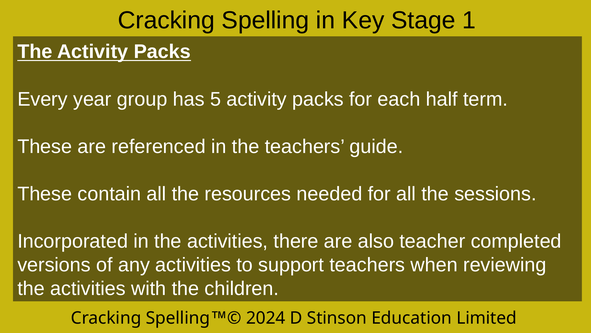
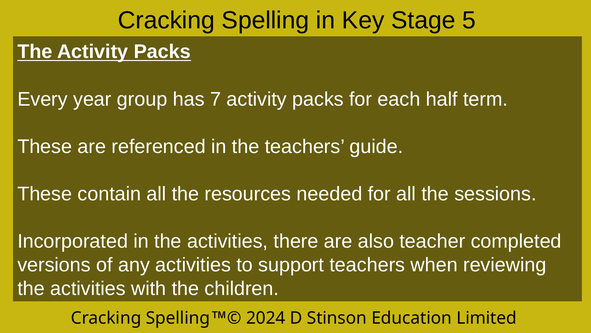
1: 1 -> 5
5: 5 -> 7
